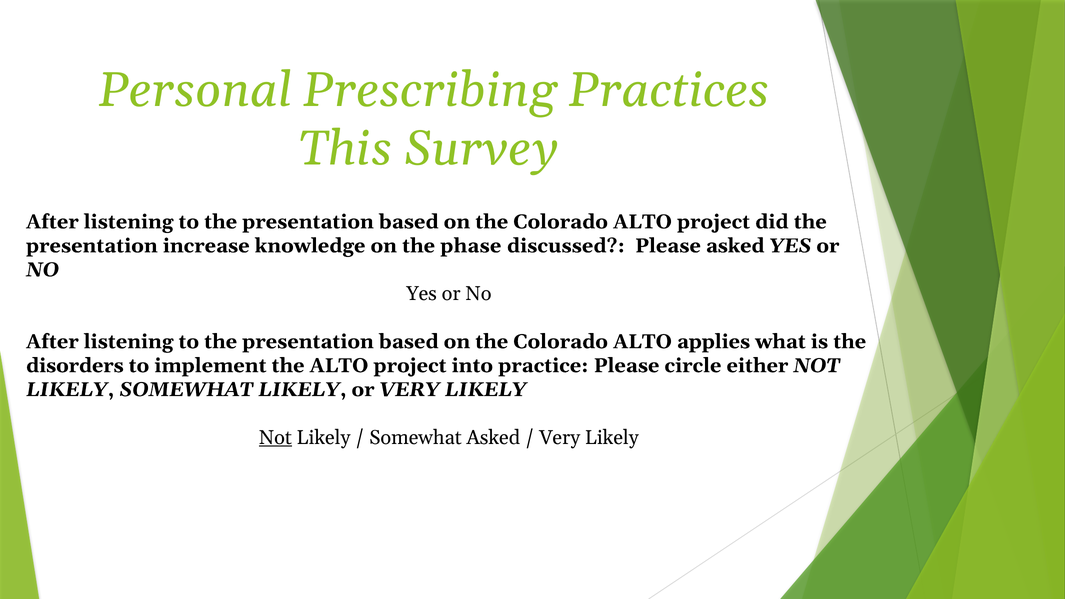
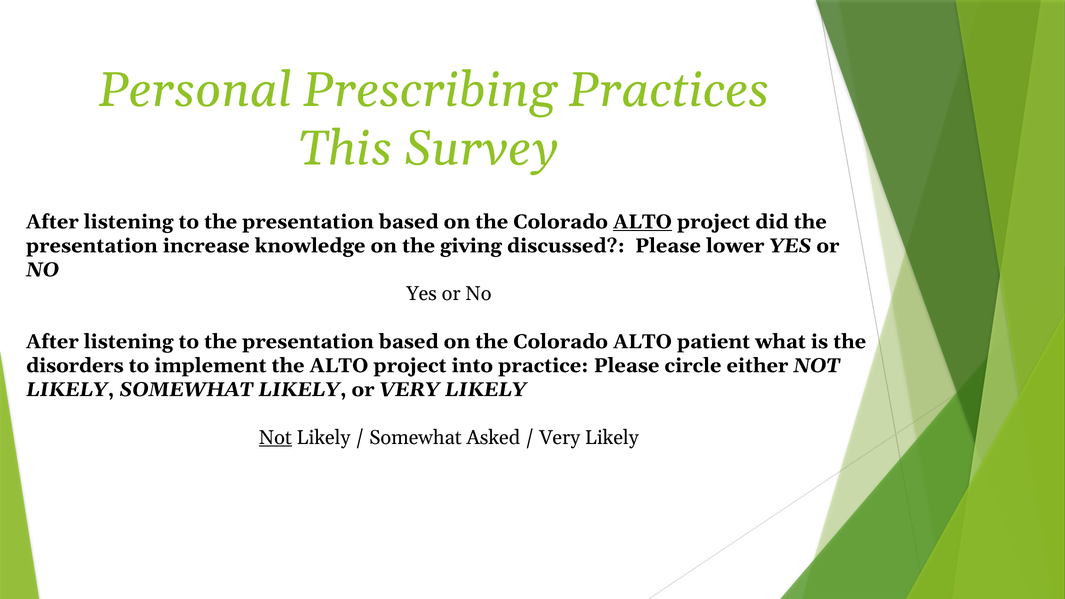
ALTO at (643, 222) underline: none -> present
phase: phase -> giving
Please asked: asked -> lower
applies: applies -> patient
